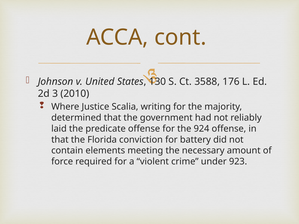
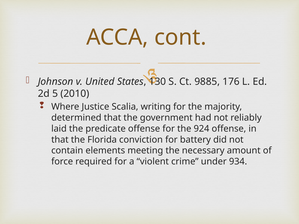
3588: 3588 -> 9885
3: 3 -> 5
923: 923 -> 934
